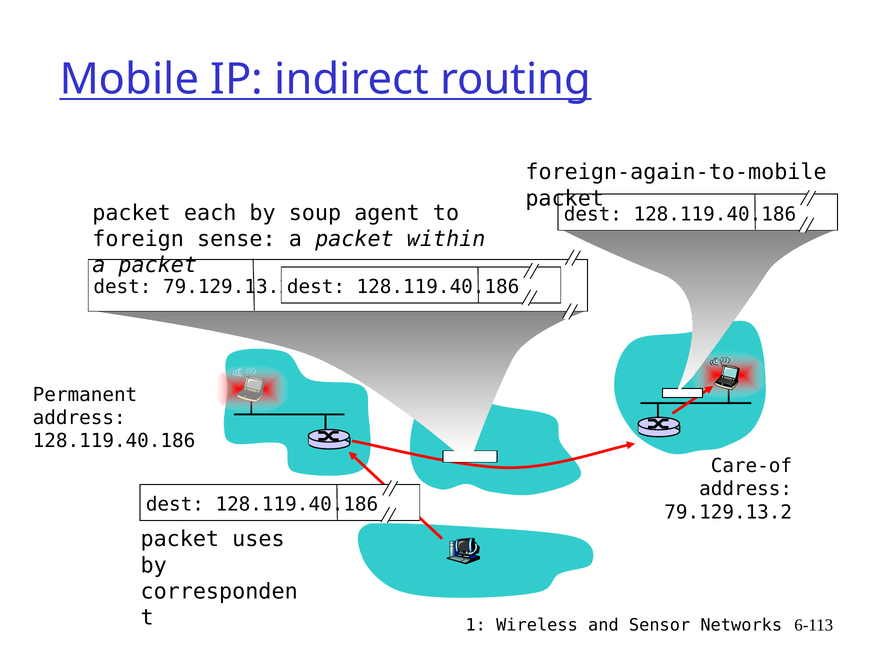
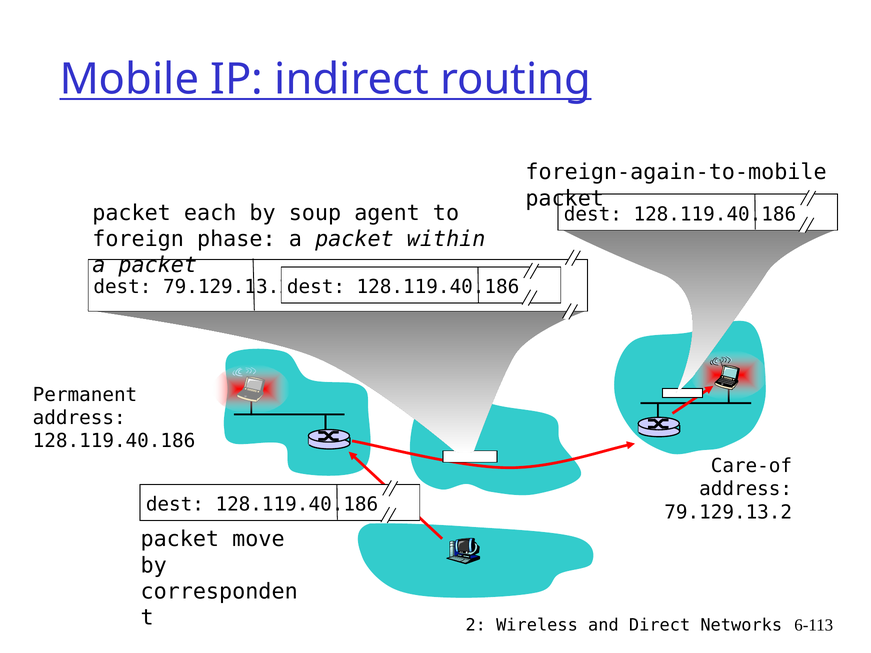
sense: sense -> phase
uses: uses -> move
1: 1 -> 2
Sensor: Sensor -> Direct
